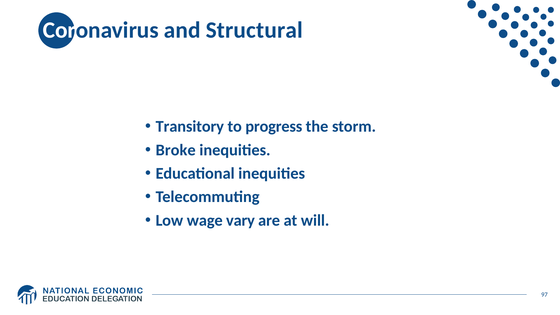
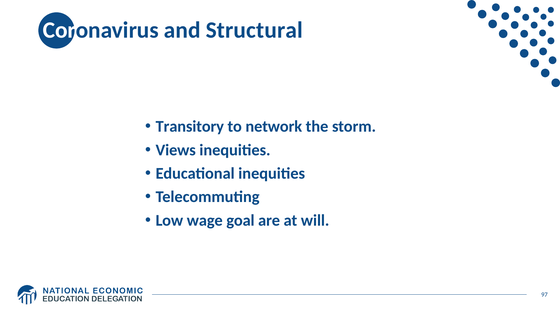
progress: progress -> network
Broke: Broke -> Views
vary: vary -> goal
